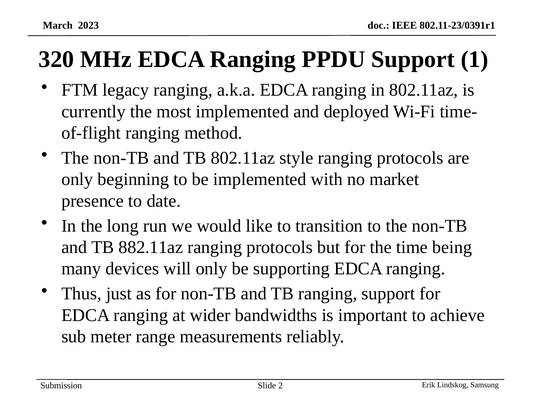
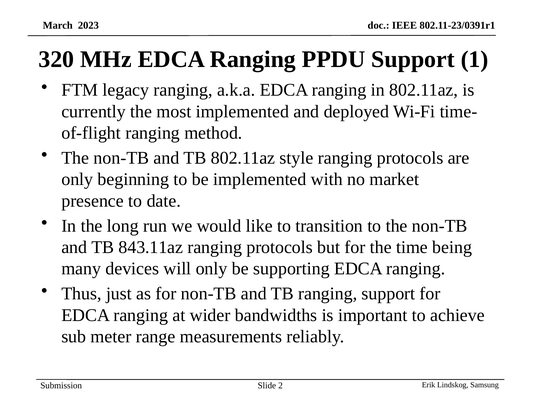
882.11az: 882.11az -> 843.11az
